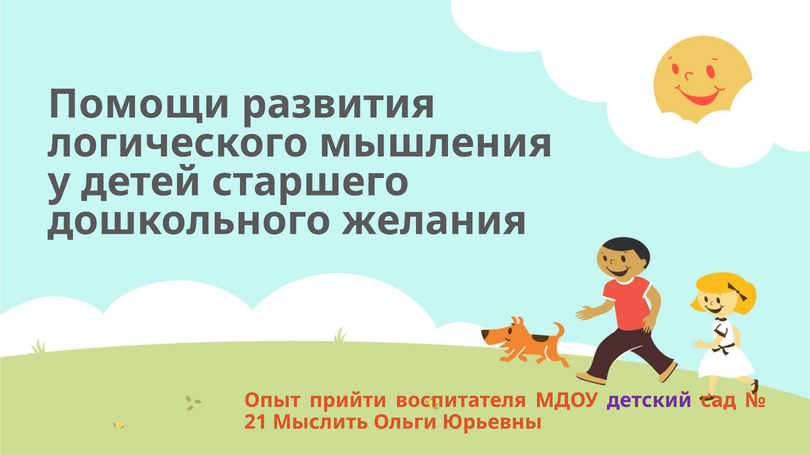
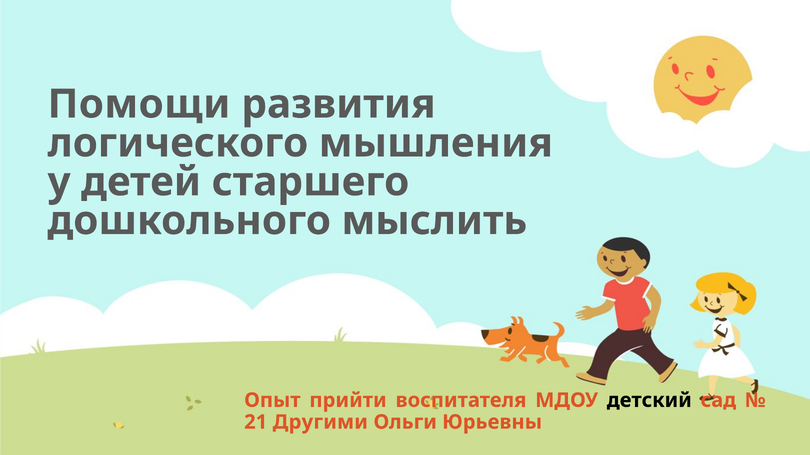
желания: желания -> мыслить
детский colour: purple -> black
Мыслить: Мыслить -> Другими
